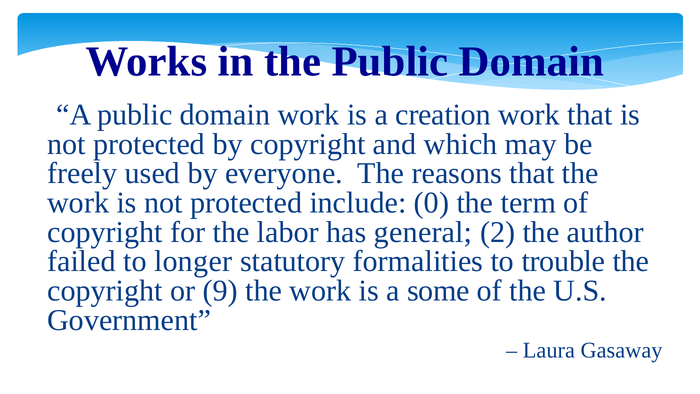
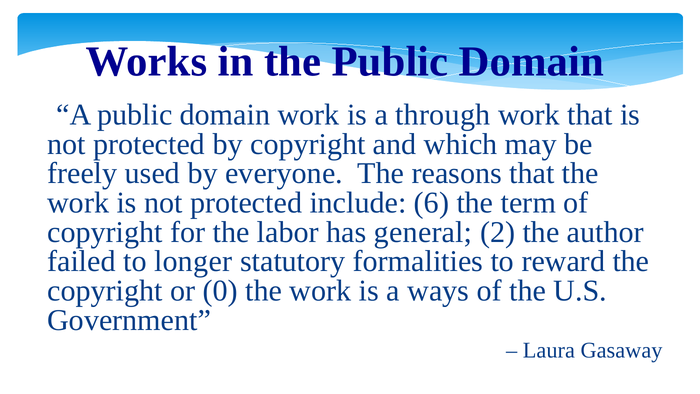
creation: creation -> through
0: 0 -> 6
trouble: trouble -> reward
9: 9 -> 0
some: some -> ways
